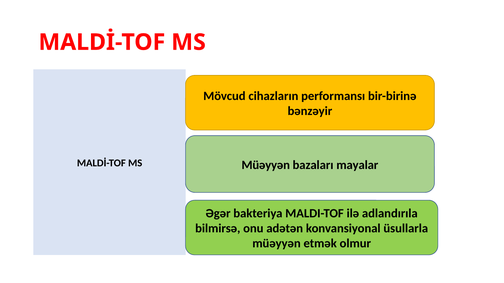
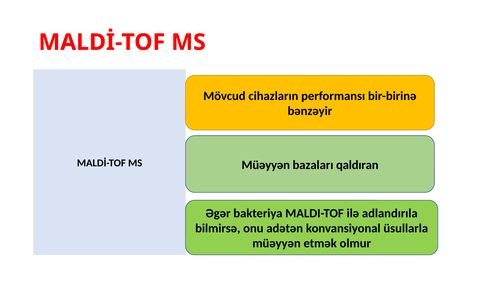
mayalar: mayalar -> qaldıran
